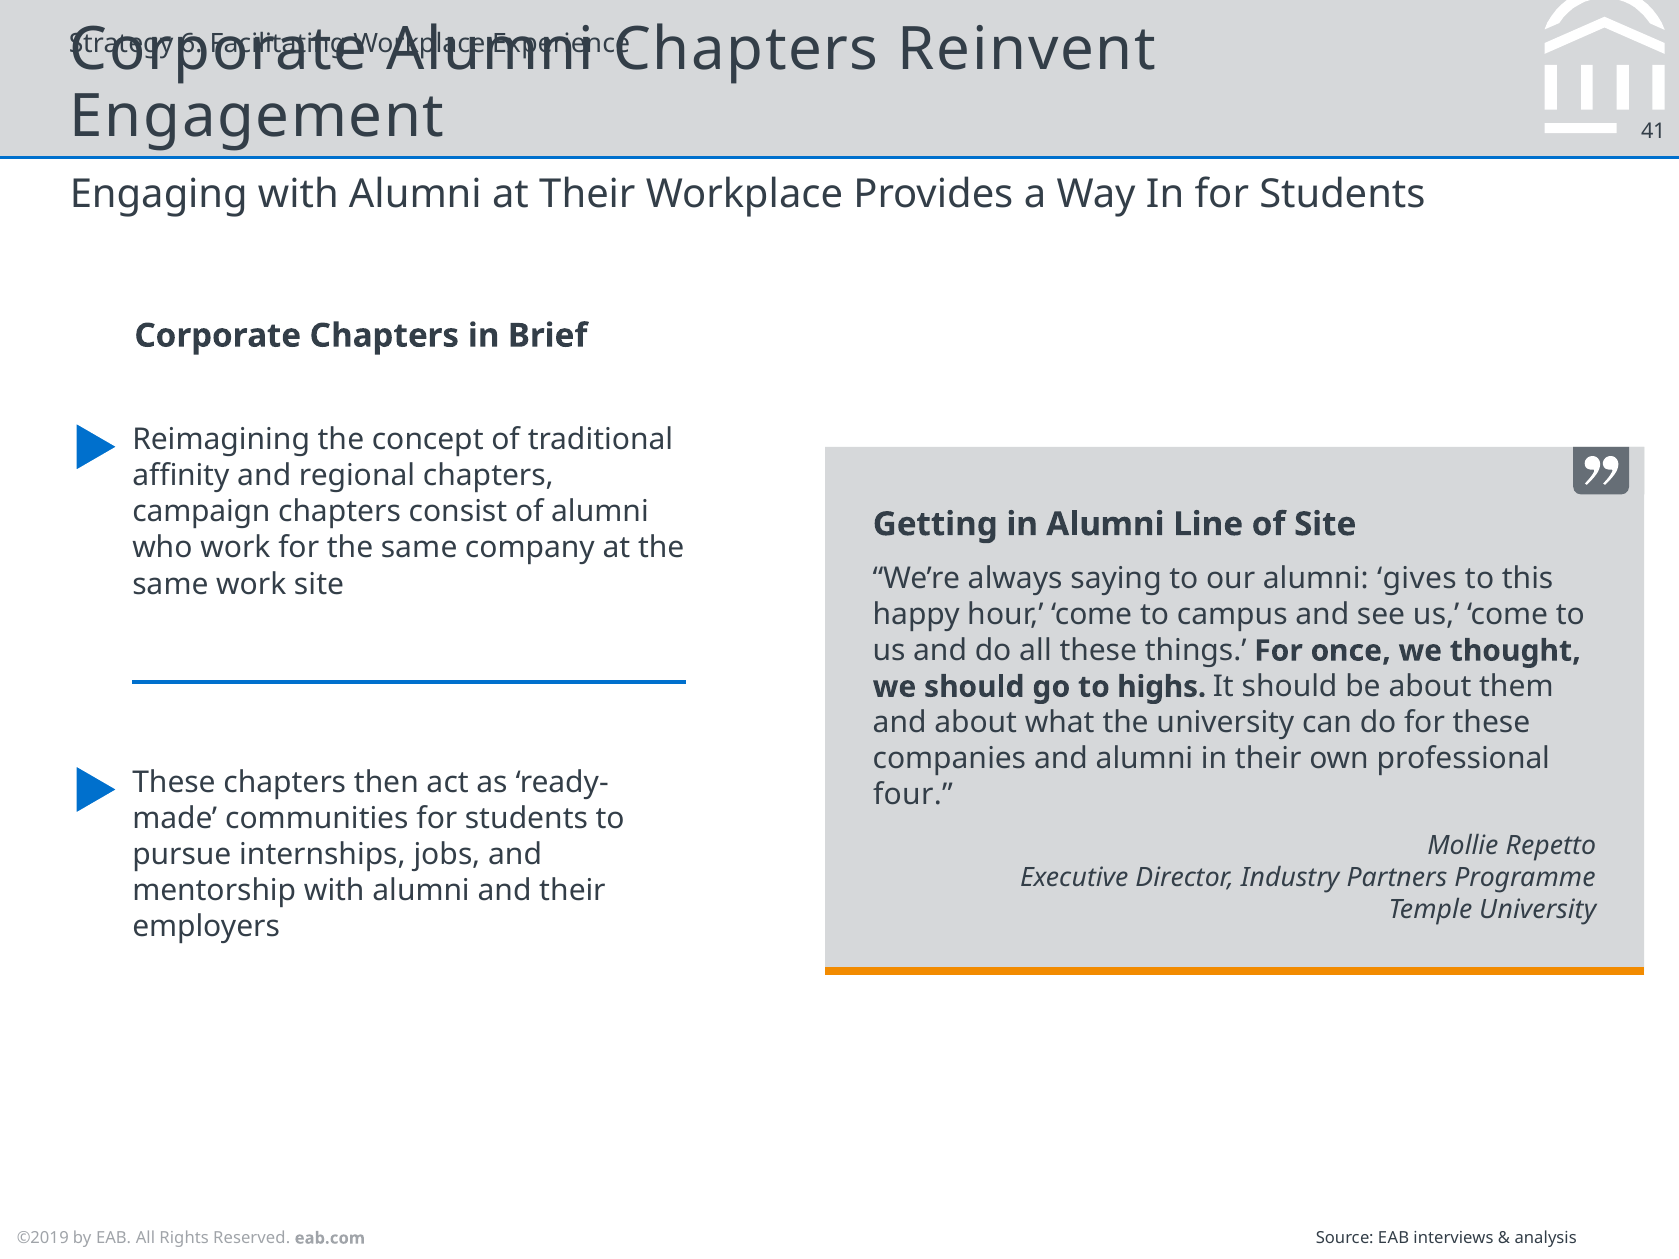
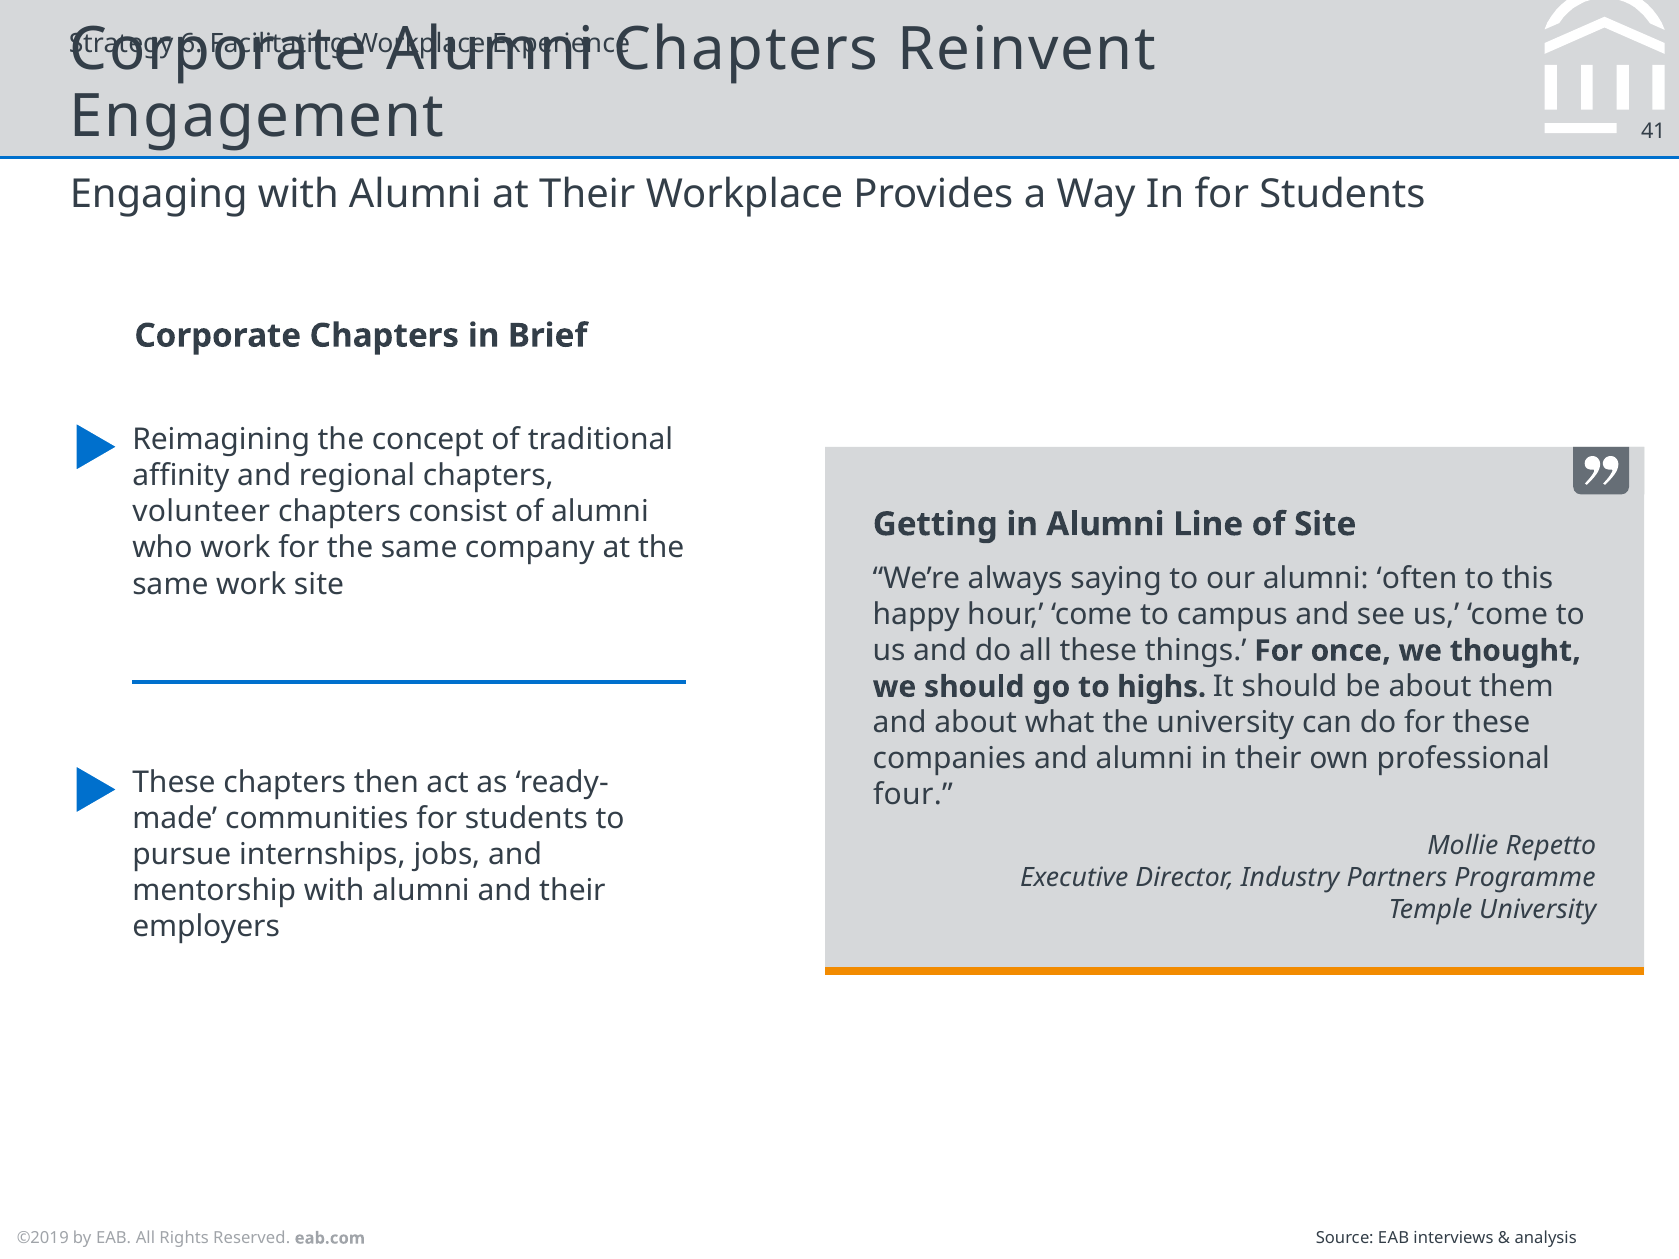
campaign: campaign -> volunteer
gives: gives -> often
